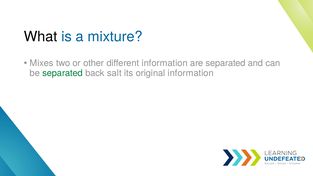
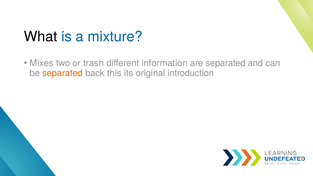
other: other -> trash
separated at (63, 73) colour: green -> orange
salt: salt -> this
original information: information -> introduction
